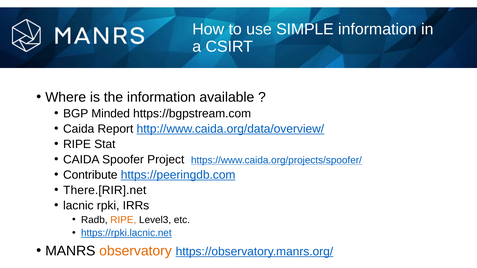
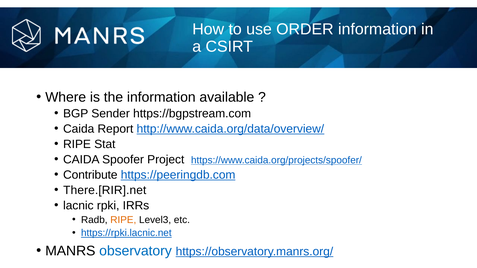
SIMPLE: SIMPLE -> ORDER
Minded: Minded -> Sender
observatory colour: orange -> blue
